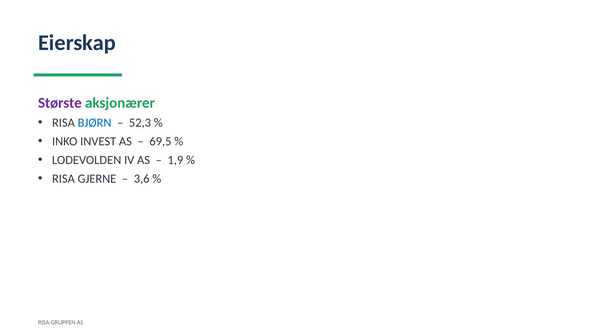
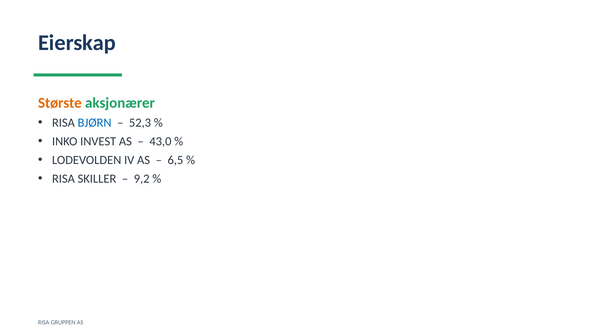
Største colour: purple -> orange
69,5: 69,5 -> 43,0
1,9: 1,9 -> 6,5
GJERNE: GJERNE -> SKILLER
3,6: 3,6 -> 9,2
